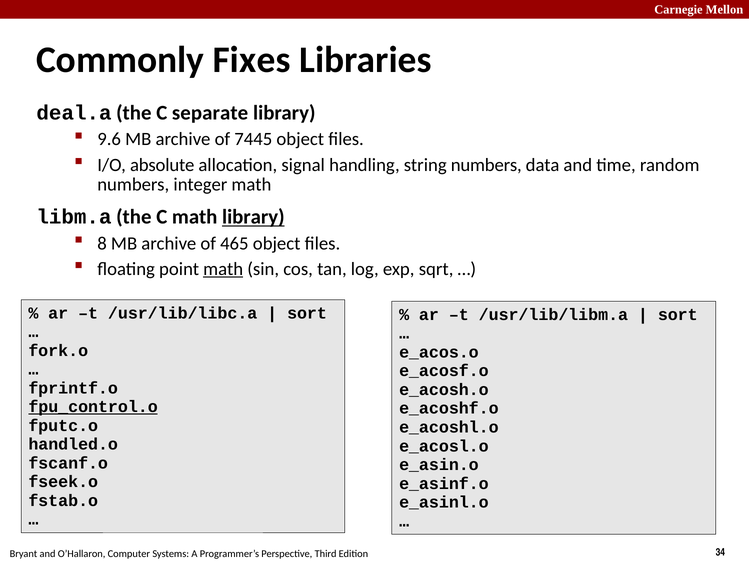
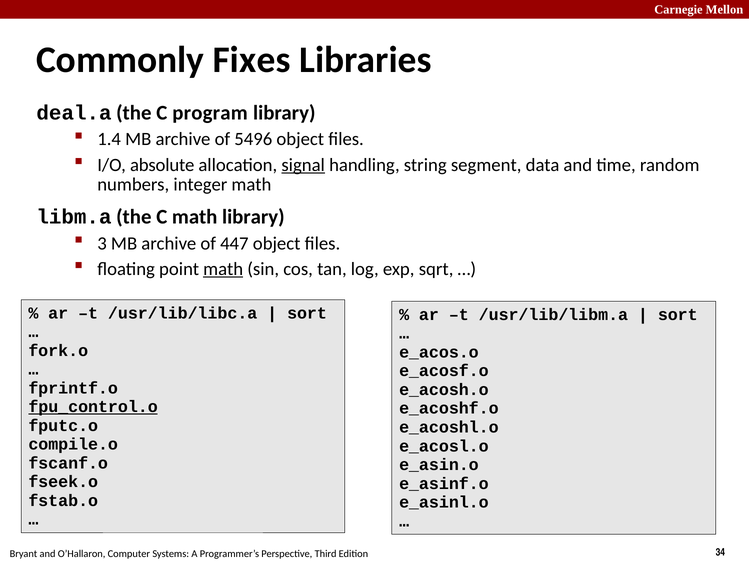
separate: separate -> program
9.6: 9.6 -> 1.4
7445: 7445 -> 5496
signal underline: none -> present
string numbers: numbers -> segment
library at (253, 217) underline: present -> none
8: 8 -> 3
465: 465 -> 447
handled.o: handled.o -> compile.o
